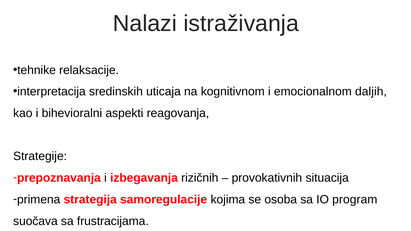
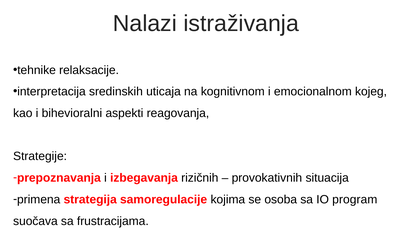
daljih: daljih -> kojeg
